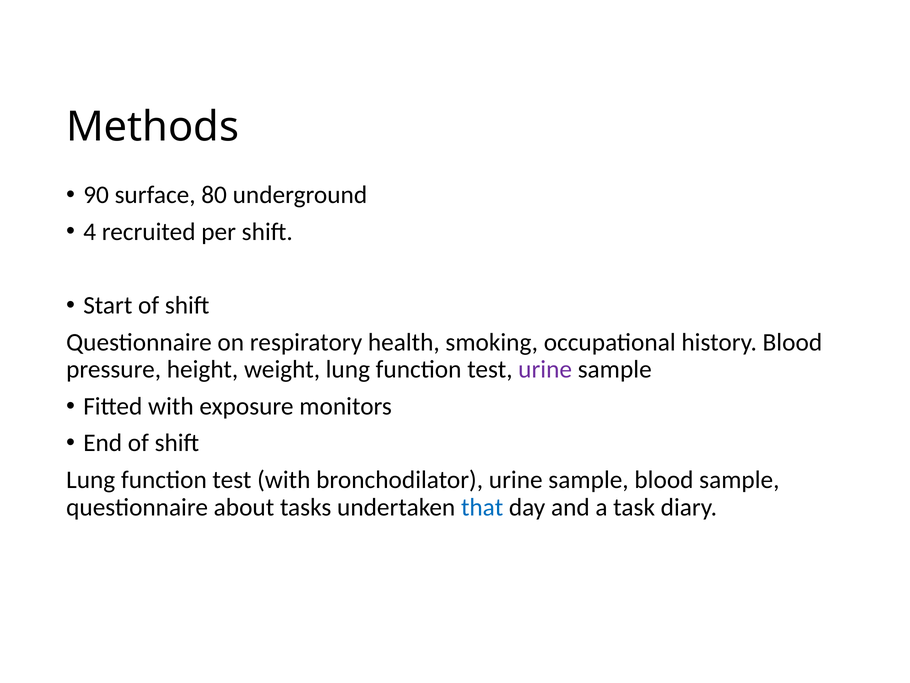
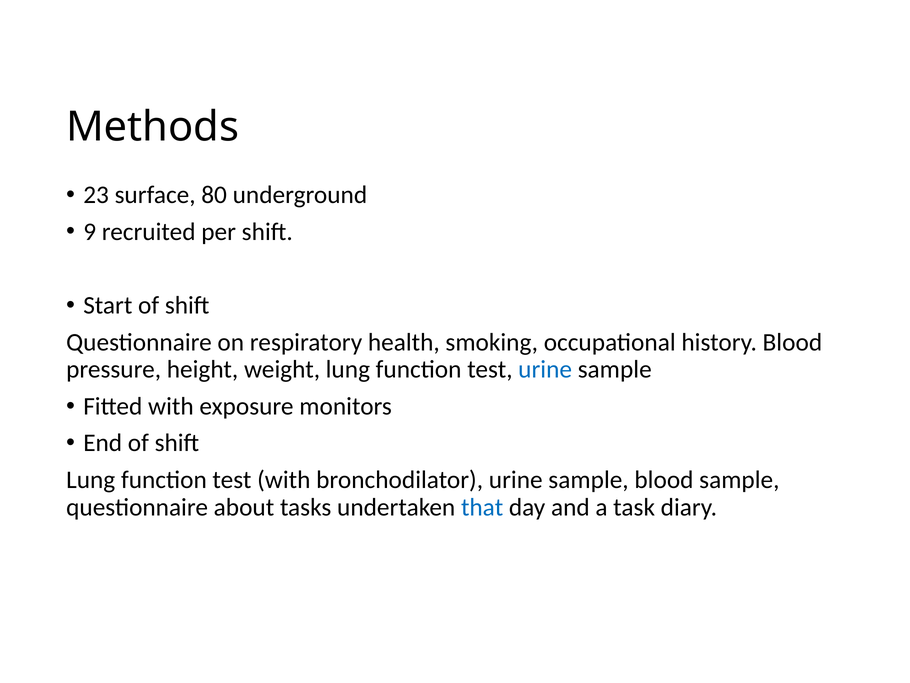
90: 90 -> 23
4: 4 -> 9
urine at (545, 369) colour: purple -> blue
